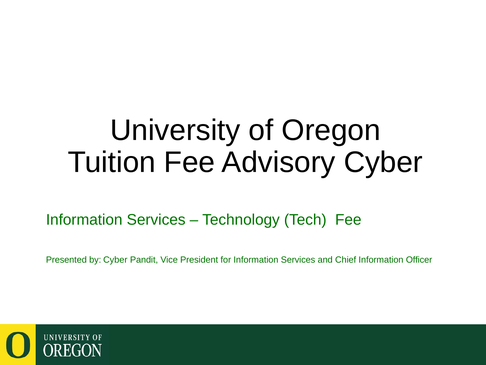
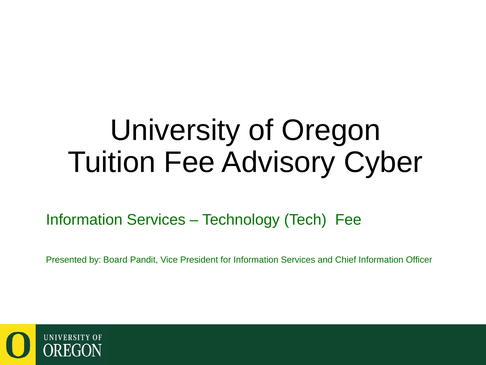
by Cyber: Cyber -> Board
